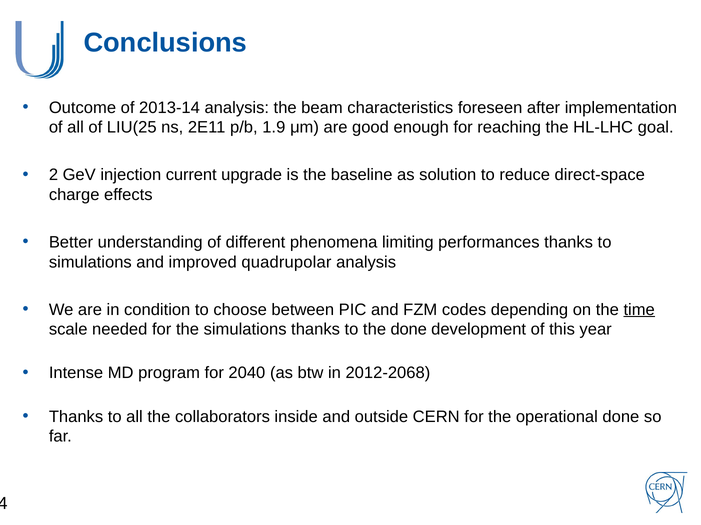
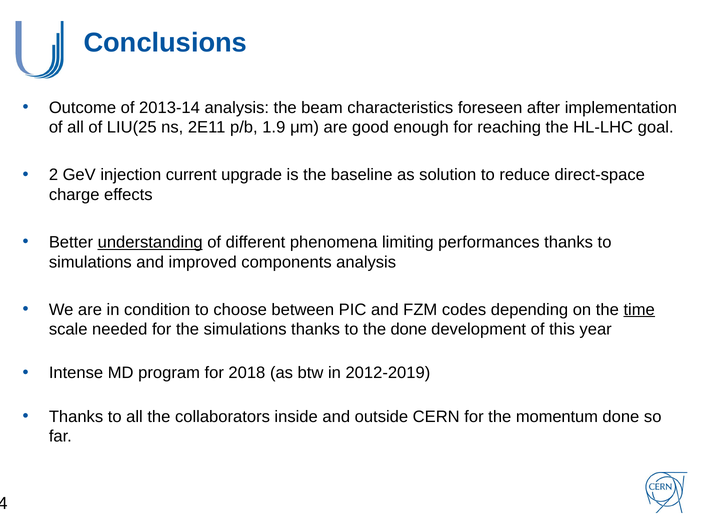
understanding underline: none -> present
quadrupolar: quadrupolar -> components
2040: 2040 -> 2018
2012-2068: 2012-2068 -> 2012-2019
operational: operational -> momentum
